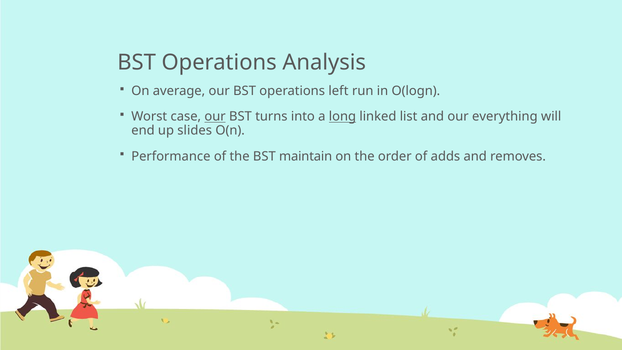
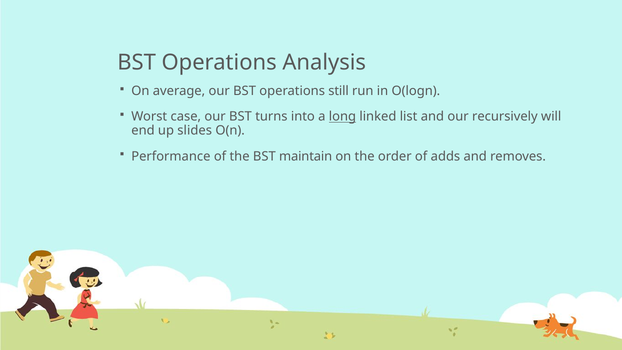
left: left -> still
our at (215, 117) underline: present -> none
everything: everything -> recursively
